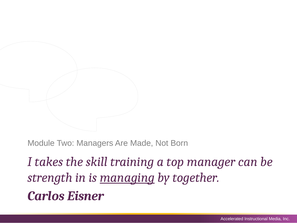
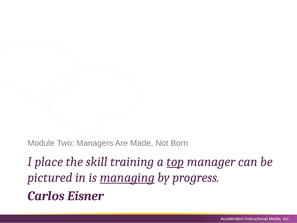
takes: takes -> place
top underline: none -> present
strength: strength -> pictured
together: together -> progress
